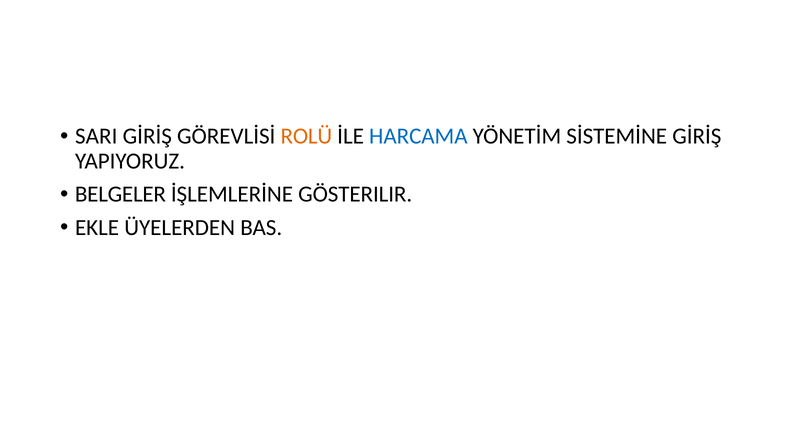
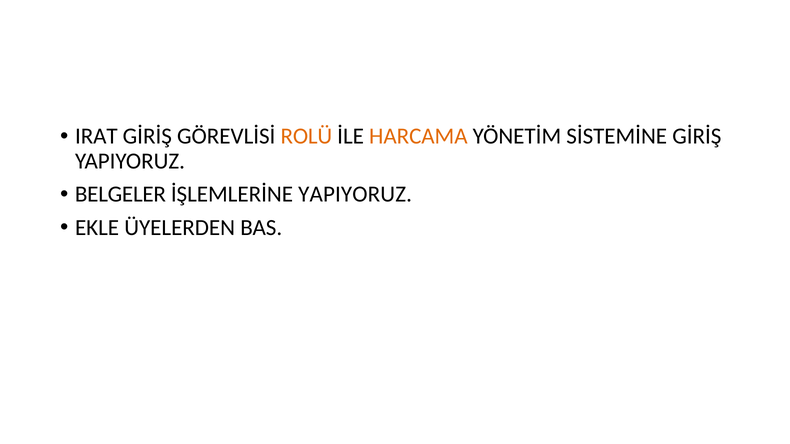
SARI: SARI -> IRAT
HARCAMA colour: blue -> orange
İŞLEMLERİNE GÖSTERILIR: GÖSTERILIR -> YAPIYORUZ
